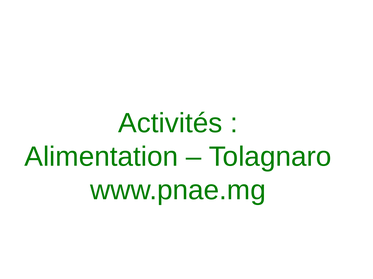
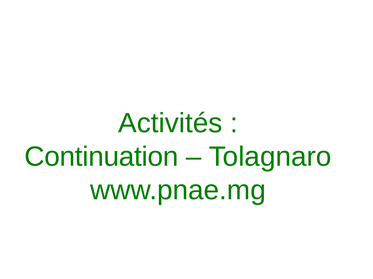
Alimentation: Alimentation -> Continuation
